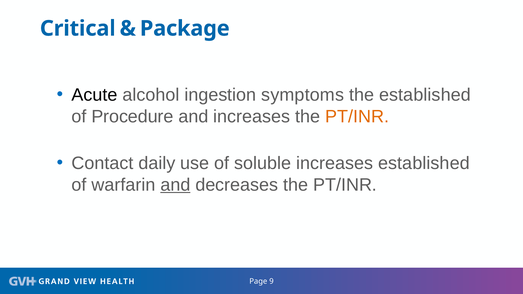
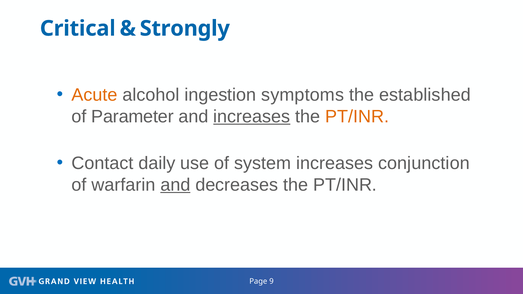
Package: Package -> Strongly
Acute colour: black -> orange
Procedure: Procedure -> Parameter
increases at (252, 117) underline: none -> present
soluble: soluble -> system
increases established: established -> conjunction
